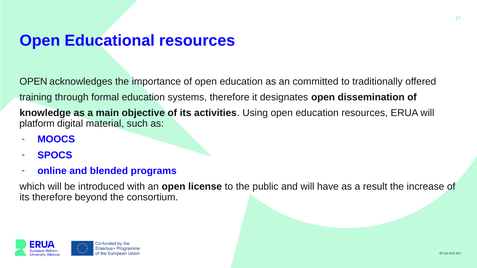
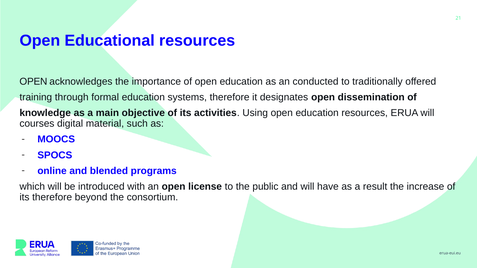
committed: committed -> conducted
platform: platform -> courses
